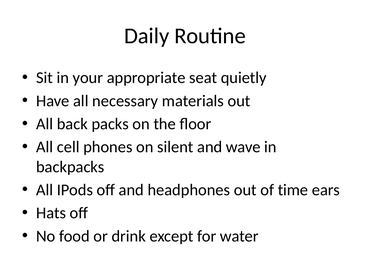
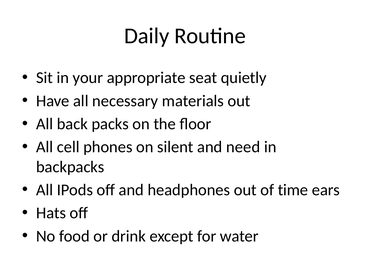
wave: wave -> need
